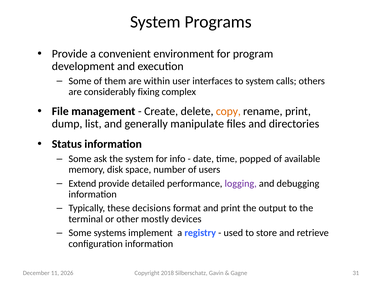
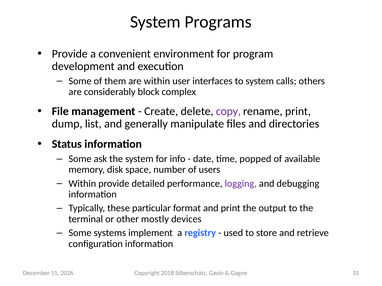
fixing: fixing -> block
copy colour: orange -> purple
Extend at (82, 184): Extend -> Within
decisions: decisions -> particular
